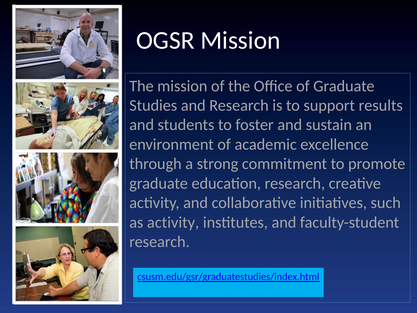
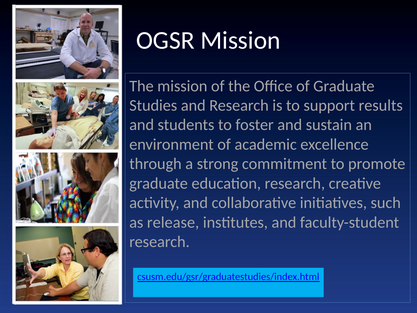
as activity: activity -> release
